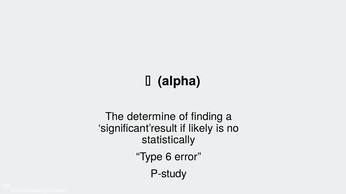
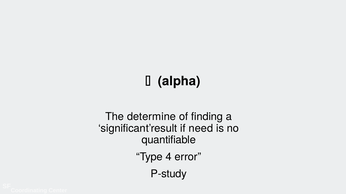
likely: likely -> need
statistically: statistically -> quantifiable
6: 6 -> 4
